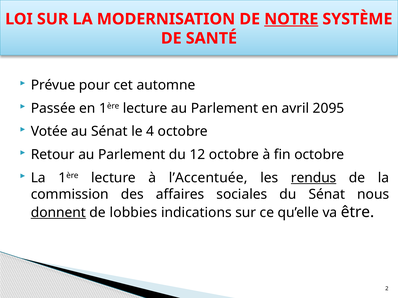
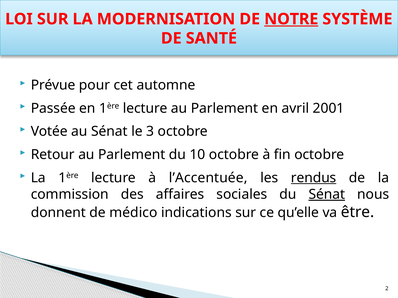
2095: 2095 -> 2001
4: 4 -> 3
12: 12 -> 10
Sénat at (327, 195) underline: none -> present
donnent underline: present -> none
lobbies: lobbies -> médico
